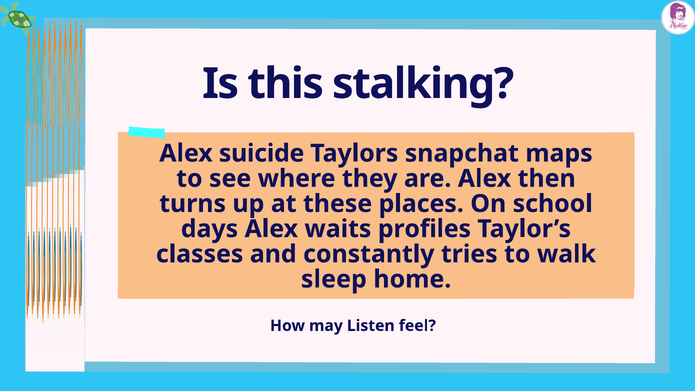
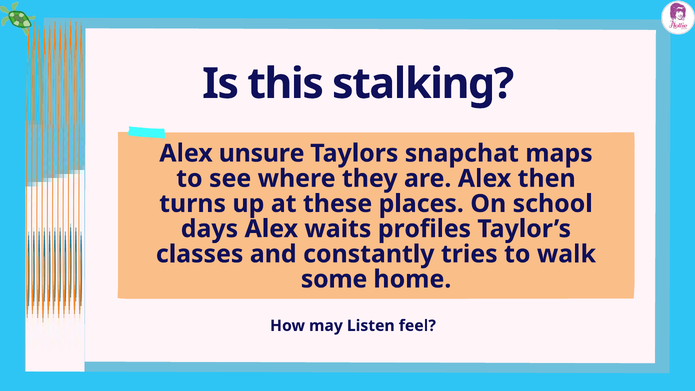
suicide: suicide -> unsure
sleep: sleep -> some
